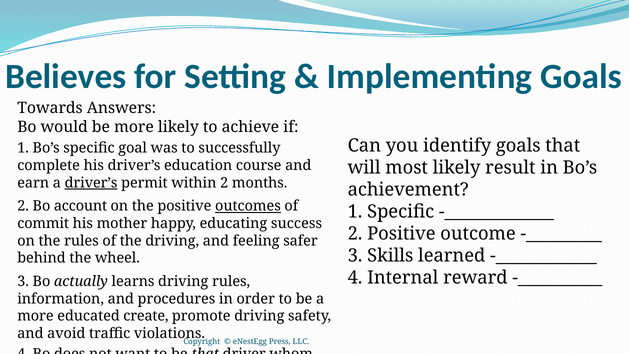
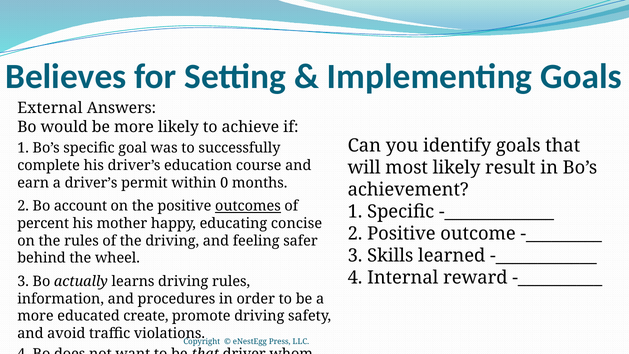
Towards: Towards -> External
driver’s at (91, 183) underline: present -> none
within 2: 2 -> 0
commit: commit -> percent
success: success -> concise
